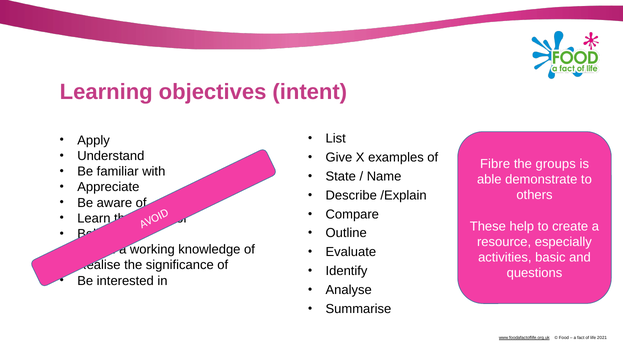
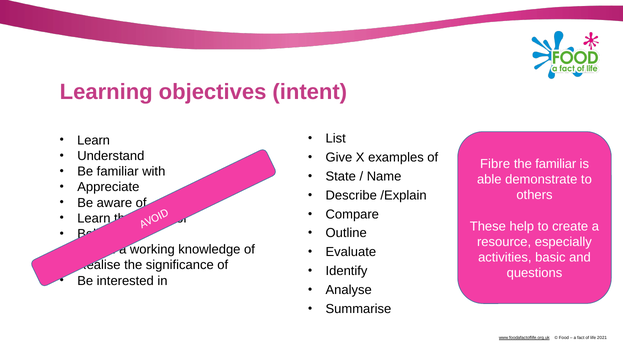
Apply at (94, 140): Apply -> Learn
the groups: groups -> familiar
